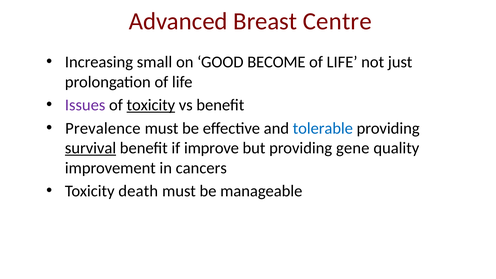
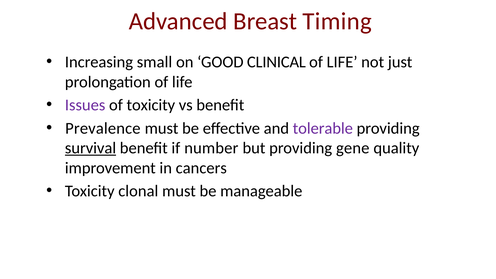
Centre: Centre -> Timing
BECOME: BECOME -> CLINICAL
toxicity at (151, 105) underline: present -> none
tolerable colour: blue -> purple
improve: improve -> number
death: death -> clonal
